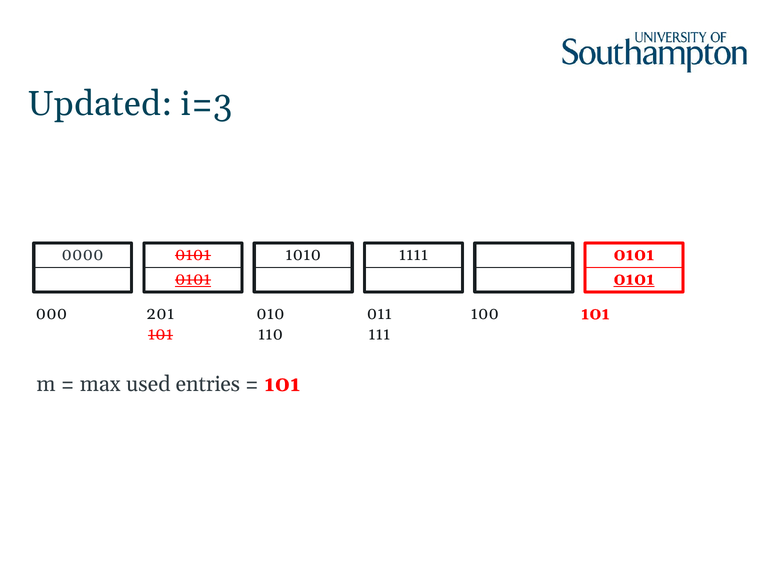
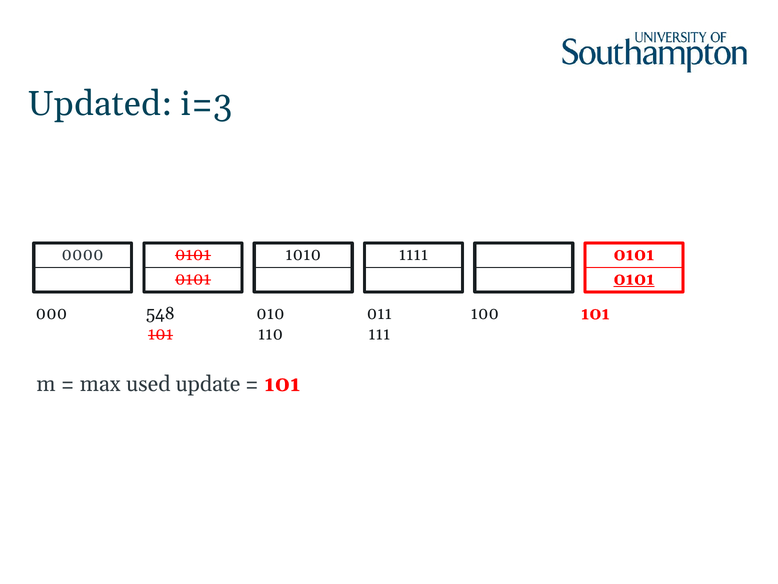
0101 at (193, 279) underline: present -> none
201: 201 -> 548
entries: entries -> update
